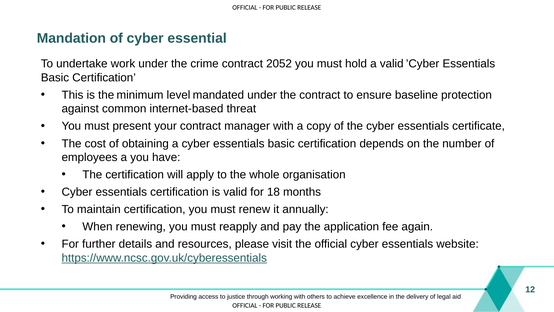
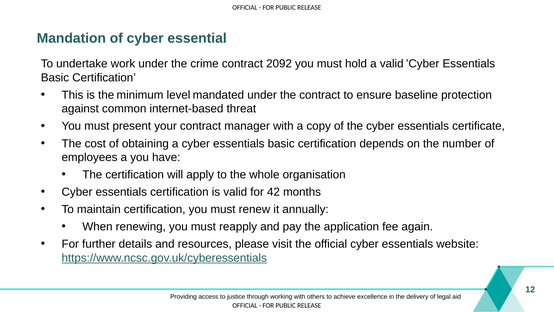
2052: 2052 -> 2092
18: 18 -> 42
